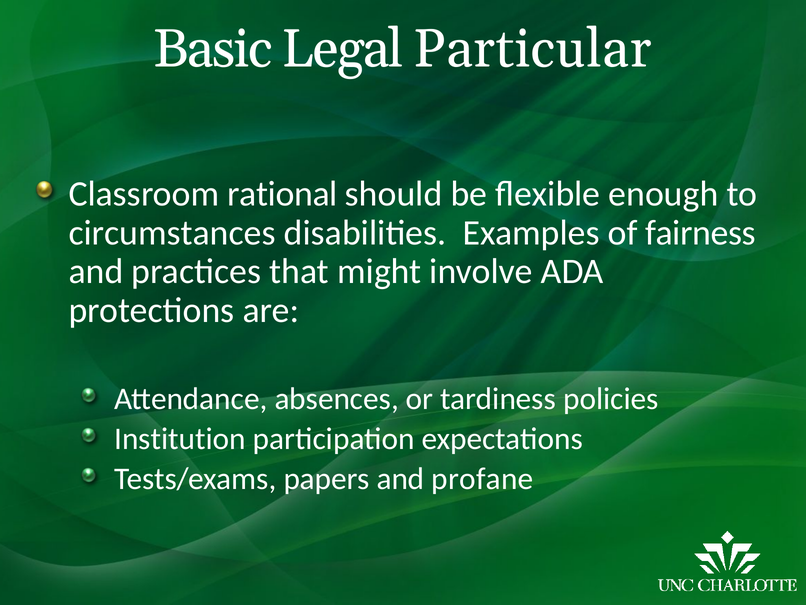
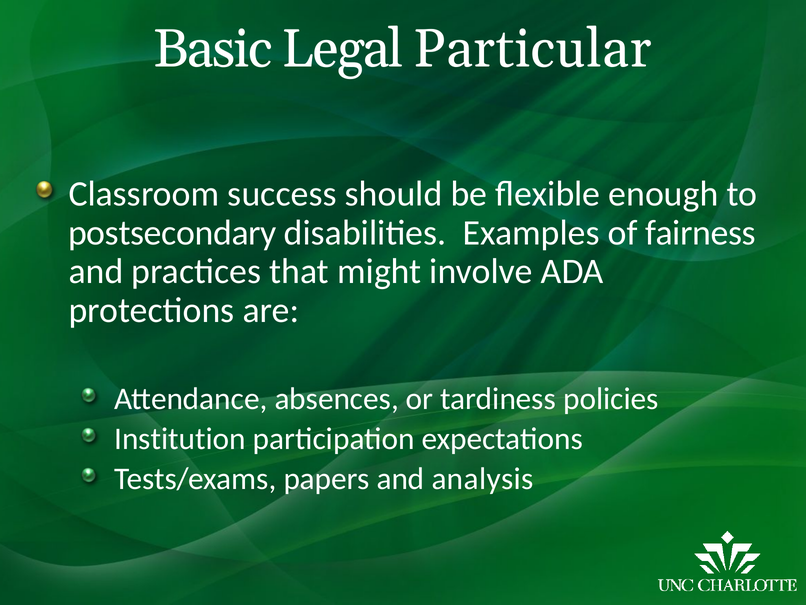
rational: rational -> success
circumstances: circumstances -> postsecondary
profane: profane -> analysis
